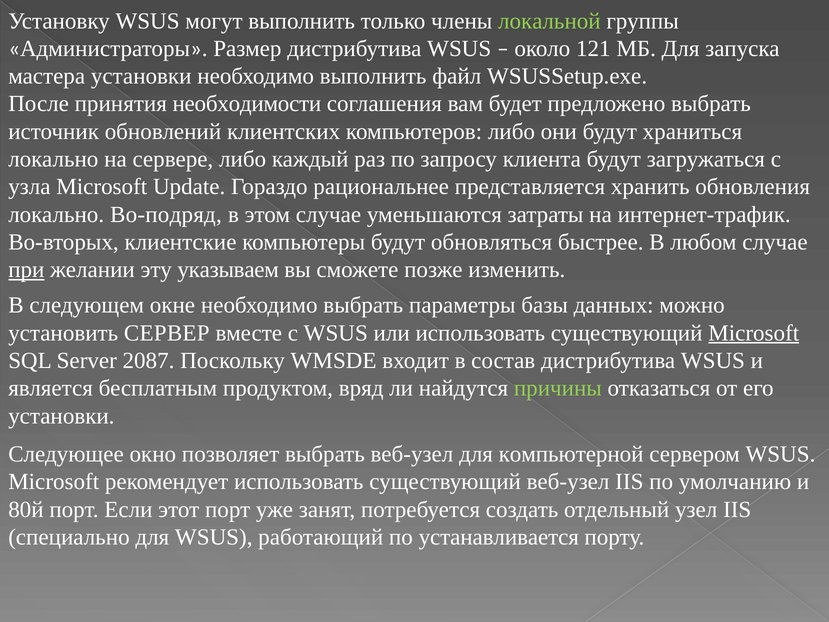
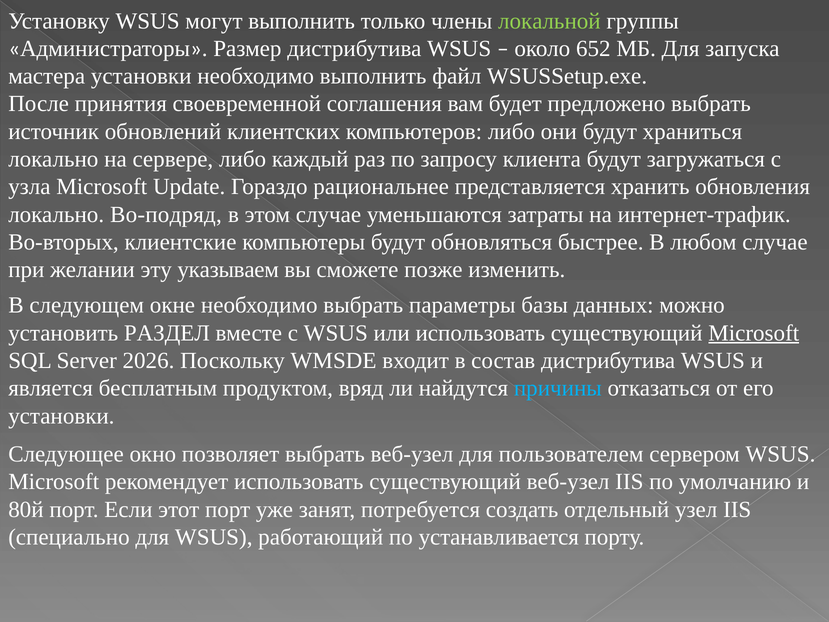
121: 121 -> 652
необходимости: необходимости -> своевременной
при underline: present -> none
СЕРВЕР: СЕРВЕР -> РАЗДЕЛ
2087: 2087 -> 2026
причины colour: light green -> light blue
компьютерной: компьютерной -> пользователем
